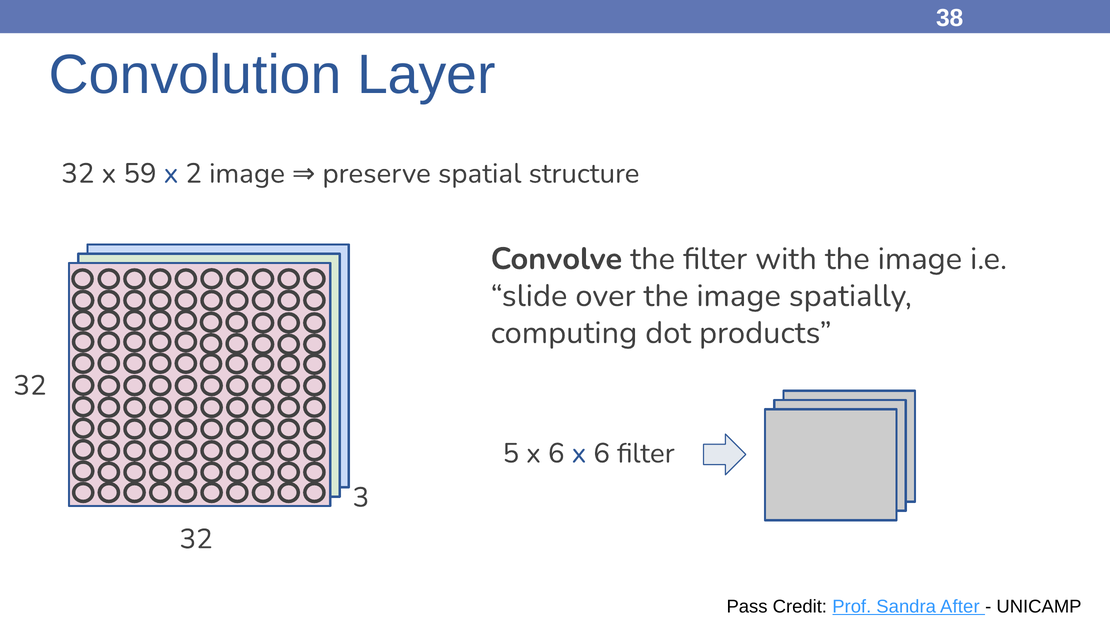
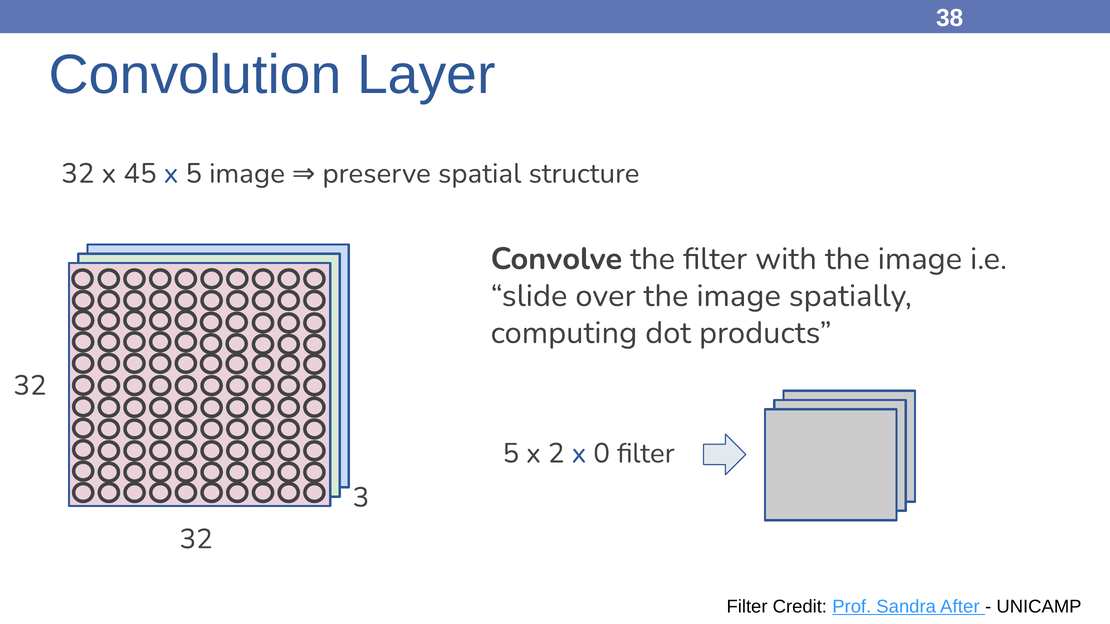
59: 59 -> 45
x 2: 2 -> 5
5 x 6: 6 -> 2
6 at (602, 454): 6 -> 0
Pass at (747, 607): Pass -> Filter
